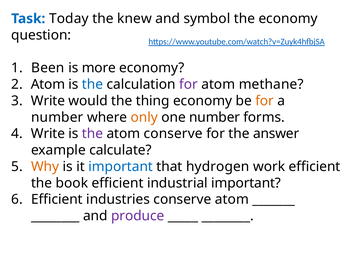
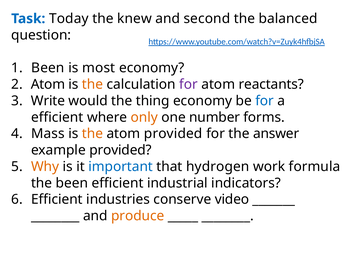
symbol: symbol -> second
the economy: economy -> balanced
more: more -> most
the at (92, 84) colour: blue -> orange
methane: methane -> reactants
for at (265, 101) colour: orange -> blue
number at (57, 117): number -> efficient
Write at (48, 134): Write -> Mass
the at (92, 134) colour: purple -> orange
atom conserve: conserve -> provided
example calculate: calculate -> provided
work efficient: efficient -> formula
the book: book -> been
industrial important: important -> indicators
conserve atom: atom -> video
produce colour: purple -> orange
